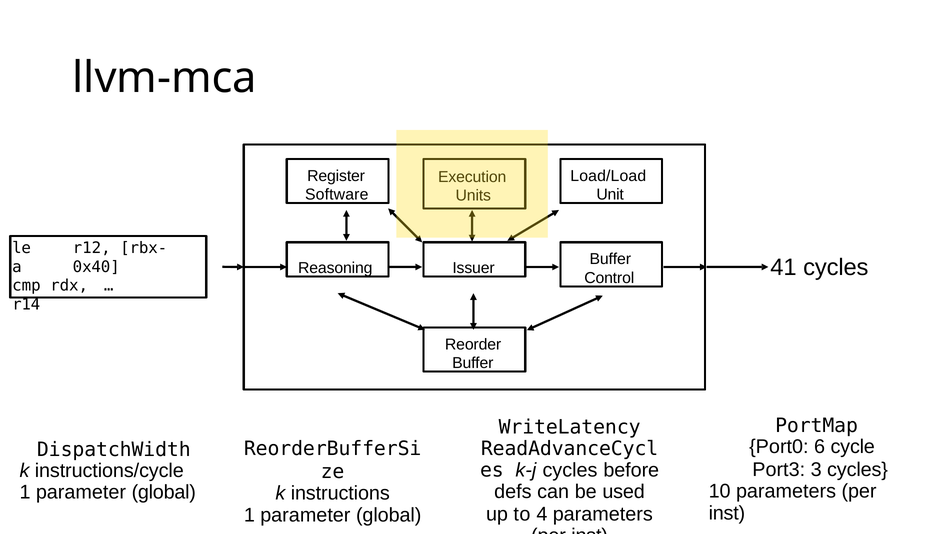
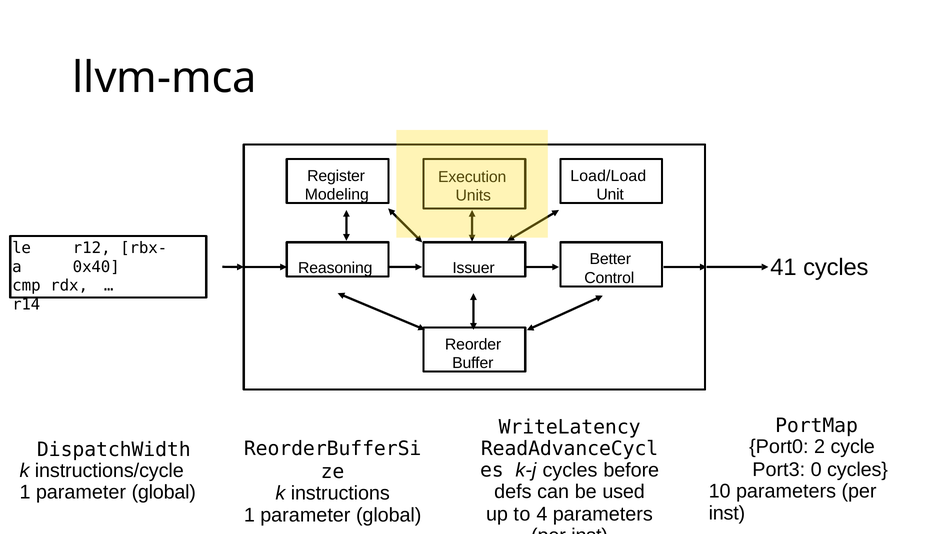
Software: Software -> Modeling
Buffer at (610, 259): Buffer -> Better
6: 6 -> 2
3: 3 -> 0
